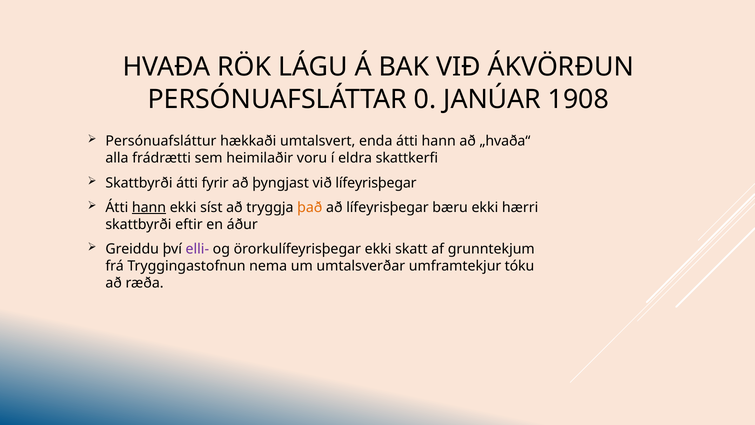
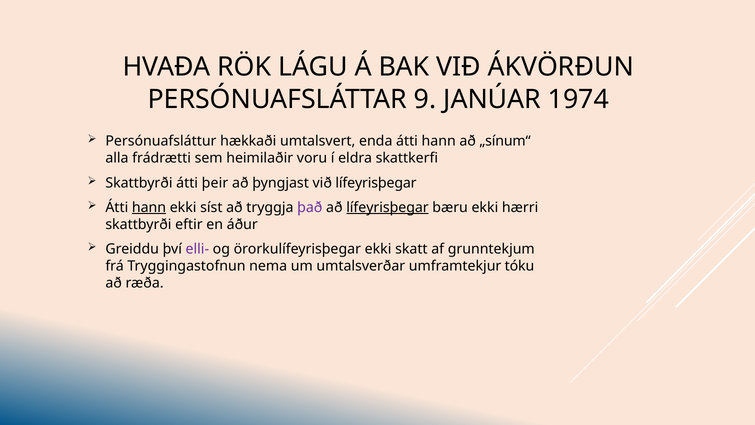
0: 0 -> 9
1908: 1908 -> 1974
„hvaða“: „hvaða“ -> „sínum“
fyrir: fyrir -> þeir
það colour: orange -> purple
lífeyrisþegar at (387, 207) underline: none -> present
